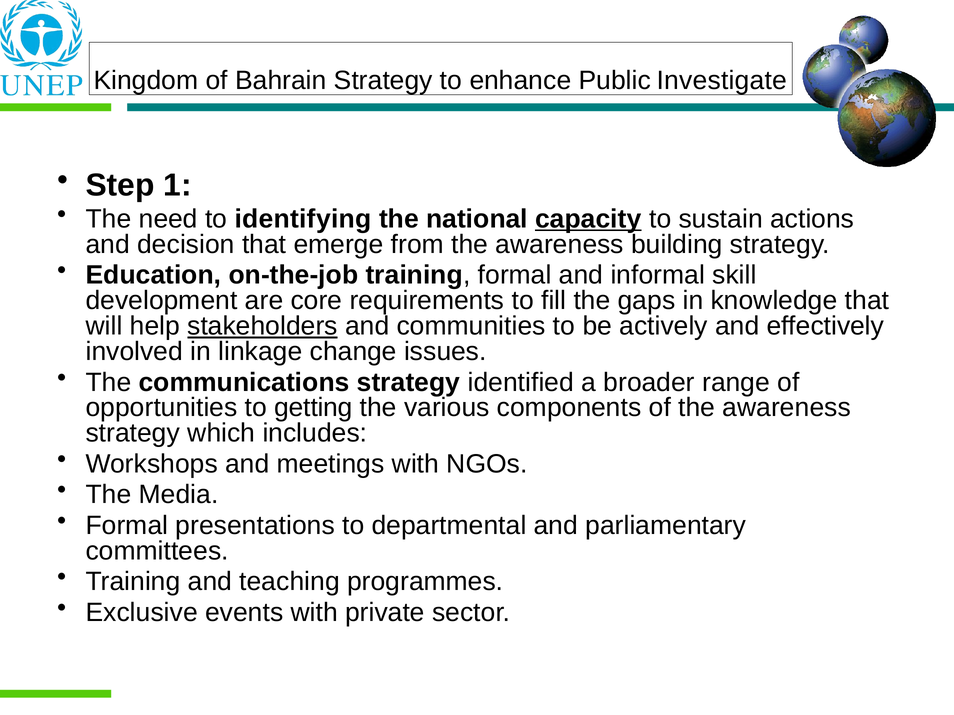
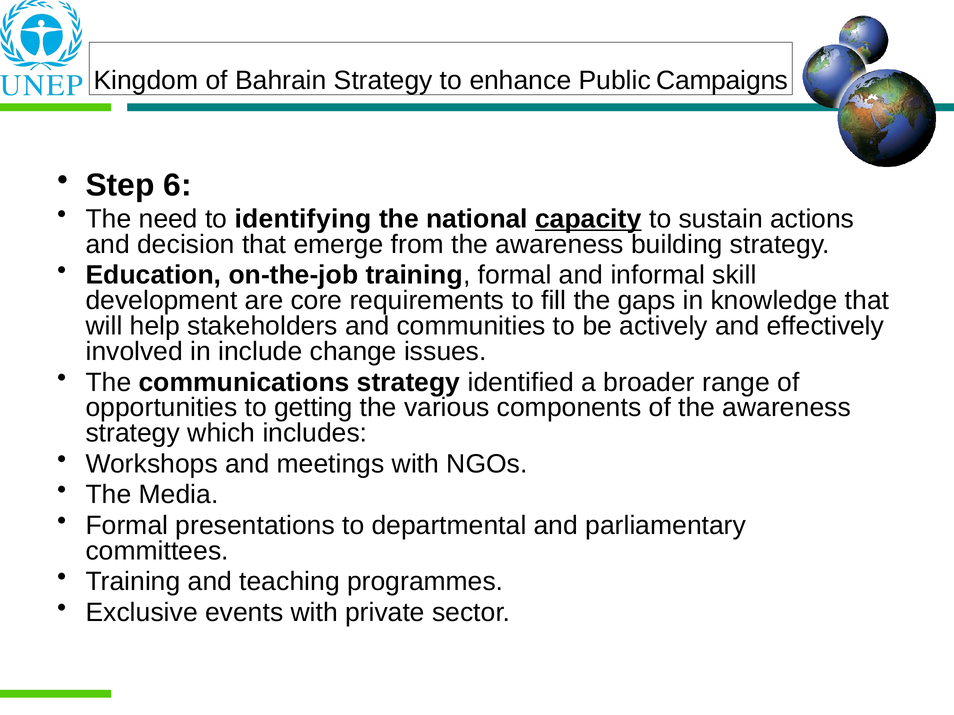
Investigate: Investigate -> Campaigns
1: 1 -> 6
stakeholders underline: present -> none
linkage: linkage -> include
